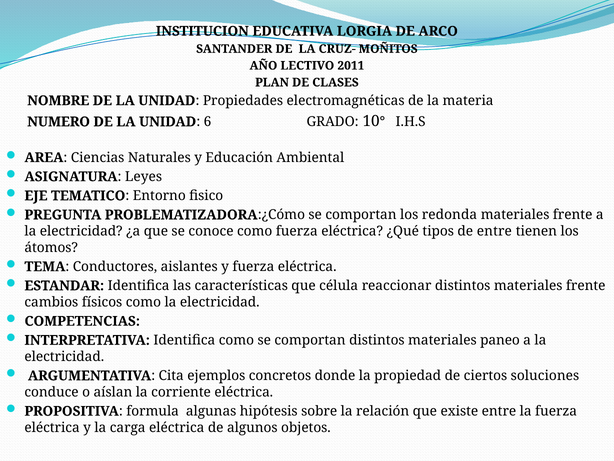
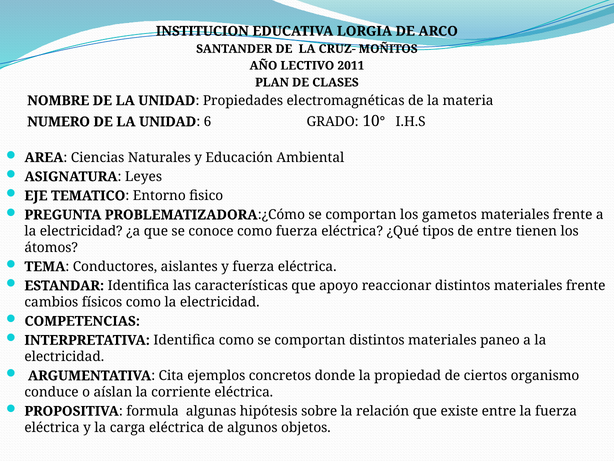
redonda: redonda -> gametos
célula: célula -> apoyo
soluciones: soluciones -> organismo
